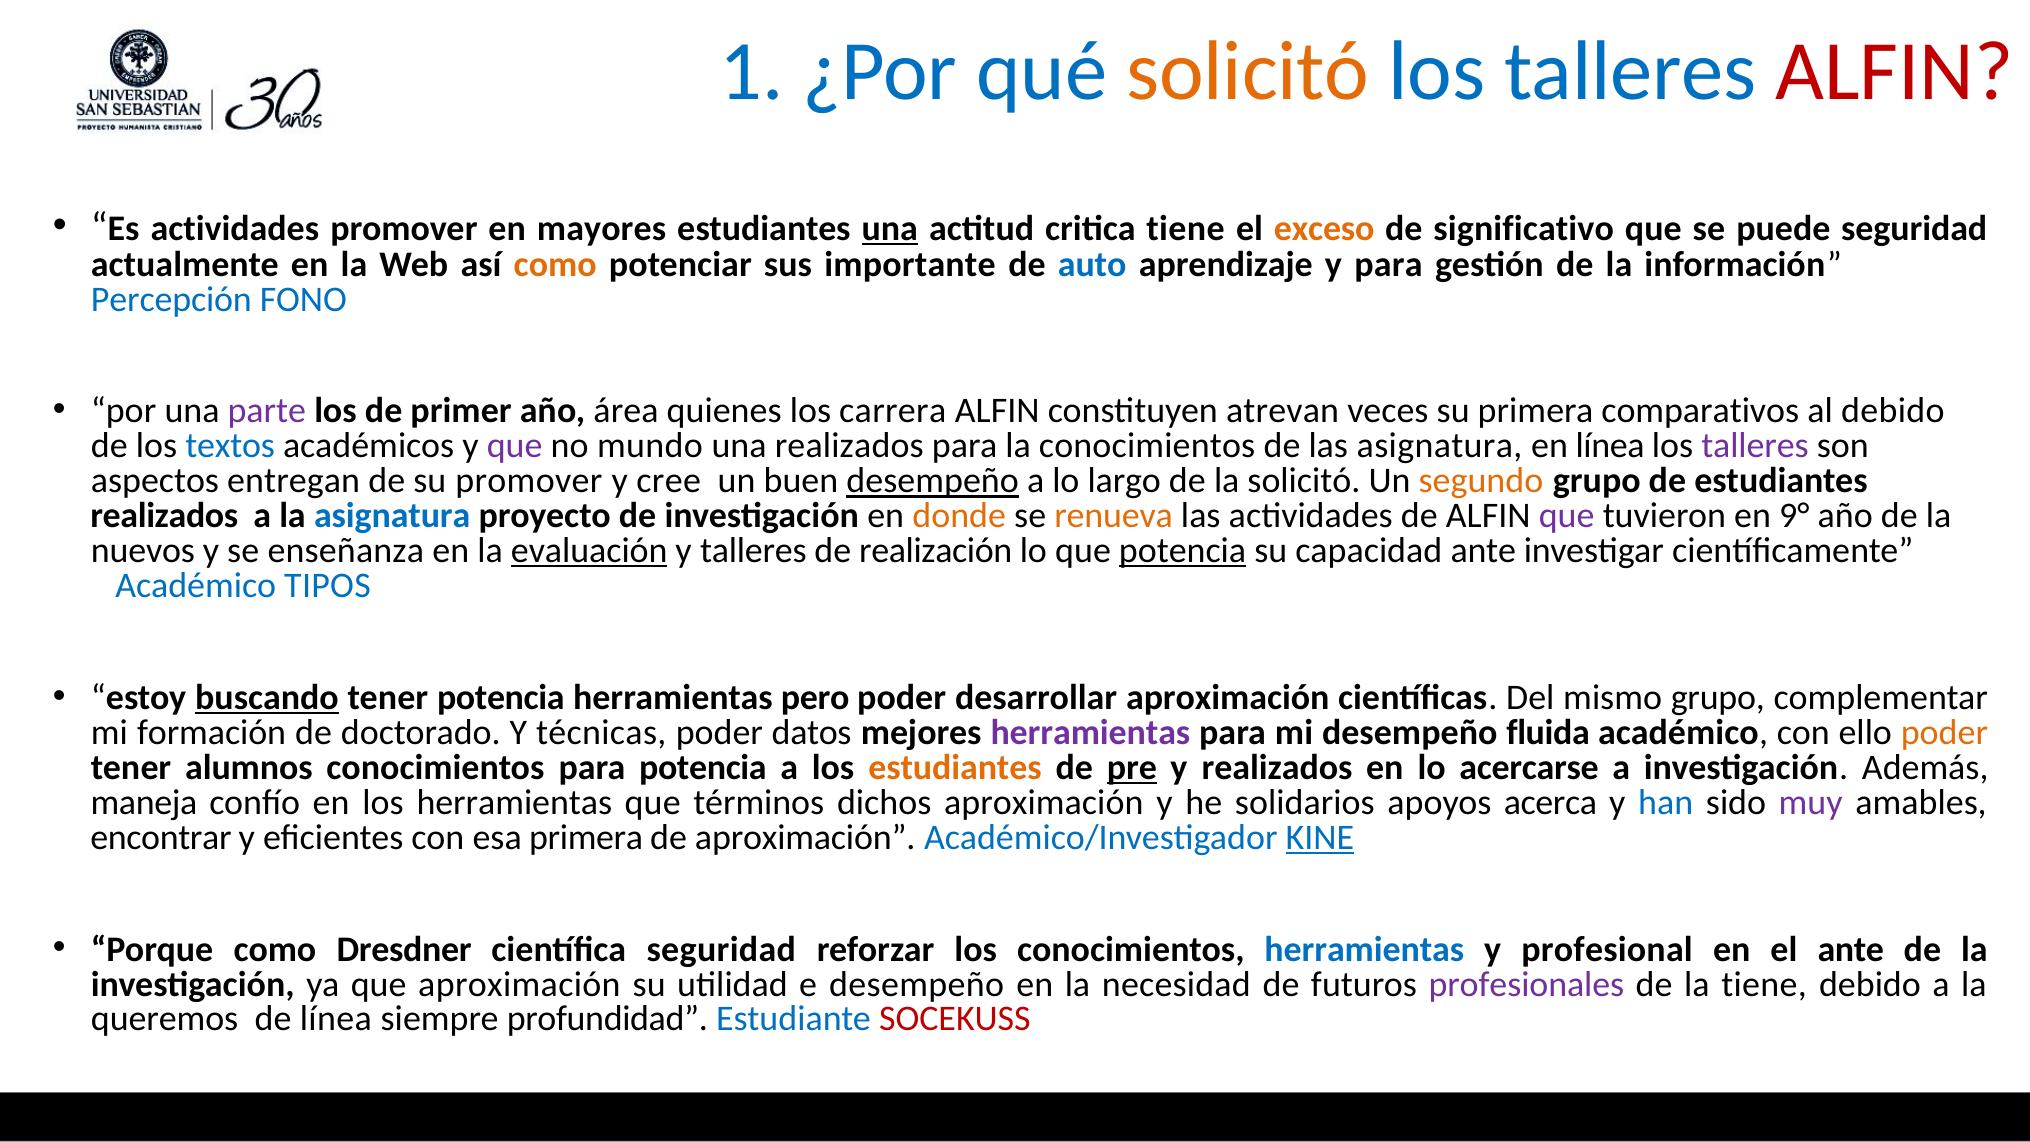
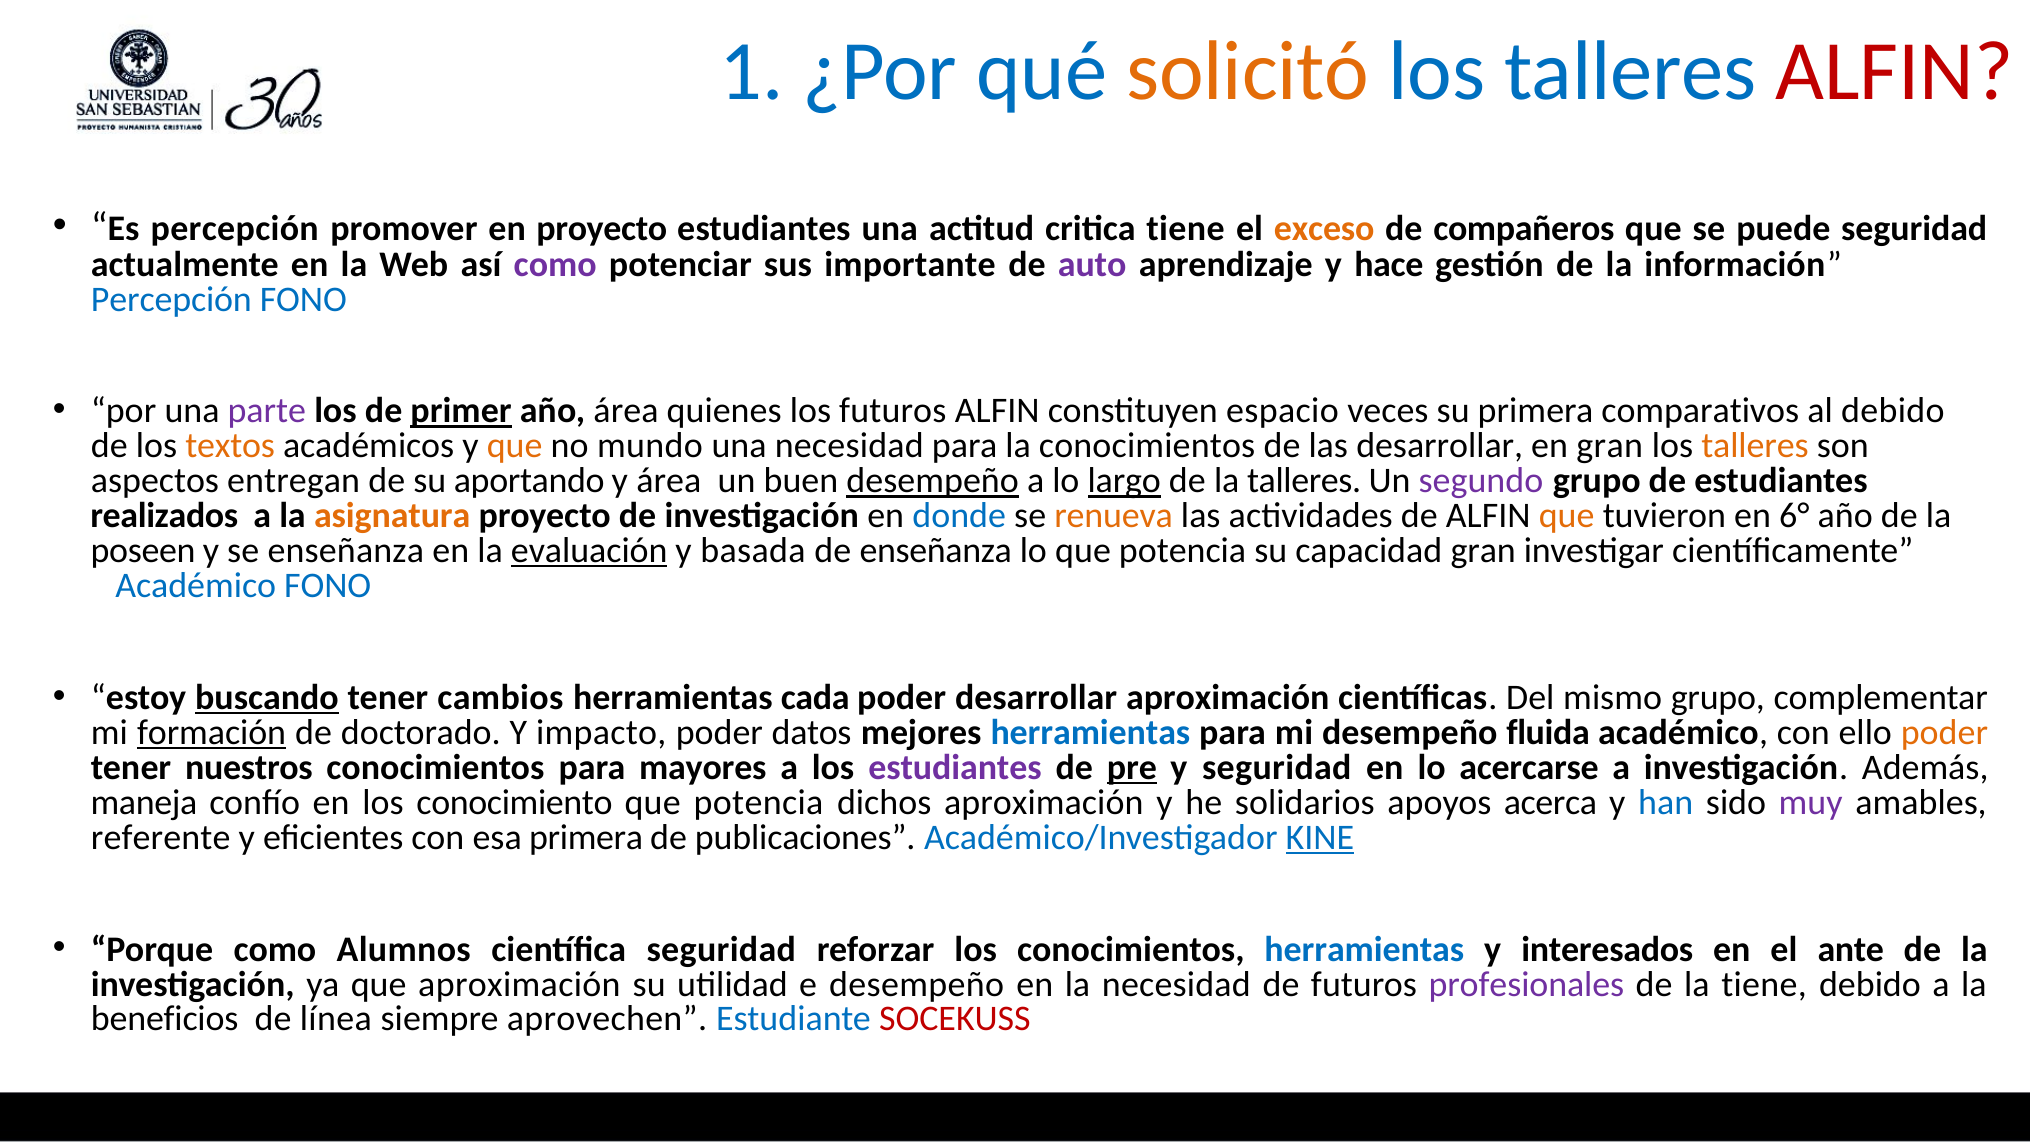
Es actividades: actividades -> percepción
en mayores: mayores -> proyecto
una at (890, 228) underline: present -> none
significativo: significativo -> compañeros
como at (555, 264) colour: orange -> purple
auto colour: blue -> purple
y para: para -> hace
primer underline: none -> present
los carrera: carrera -> futuros
atrevan: atrevan -> espacio
textos colour: blue -> orange
que at (515, 446) colour: purple -> orange
una realizados: realizados -> necesidad
las asignatura: asignatura -> desarrollar
en línea: línea -> gran
talleres at (1755, 446) colour: purple -> orange
su promover: promover -> aportando
y cree: cree -> área
largo underline: none -> present
la solicitó: solicitó -> talleres
segundo colour: orange -> purple
asignatura at (392, 516) colour: blue -> orange
donde colour: orange -> blue
que at (1567, 516) colour: purple -> orange
9°: 9° -> 6°
nuevos: nuevos -> poseen
y talleres: talleres -> basada
de realización: realización -> enseñanza
potencia at (1183, 551) underline: present -> none
capacidad ante: ante -> gran
Académico TIPOS: TIPOS -> FONO
tener potencia: potencia -> cambios
pero: pero -> cada
formación underline: none -> present
técnicas: técnicas -> impacto
herramientas at (1090, 732) colour: purple -> blue
alumnos: alumnos -> nuestros
para potencia: potencia -> mayores
estudiantes at (955, 767) colour: orange -> purple
y realizados: realizados -> seguridad
los herramientas: herramientas -> conocimiento
términos at (759, 802): términos -> potencia
encontrar: encontrar -> referente
de aproximación: aproximación -> publicaciones
Dresdner: Dresdner -> Alumnos
profesional: profesional -> interesados
queremos: queremos -> beneficios
profundidad: profundidad -> aprovechen
